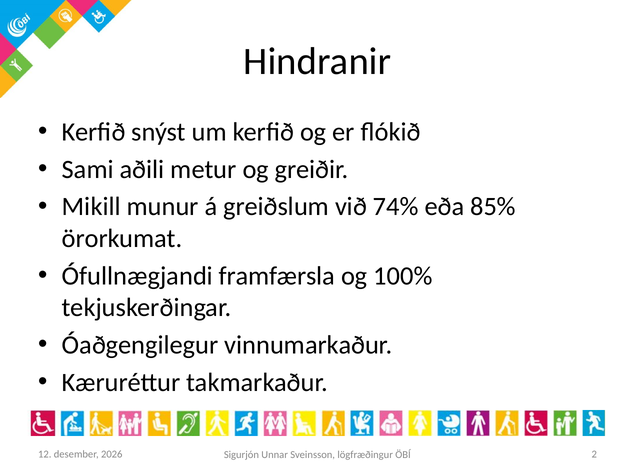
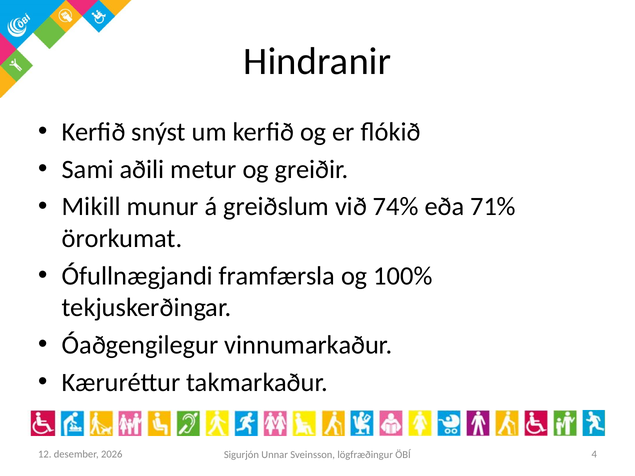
85%: 85% -> 71%
2: 2 -> 4
